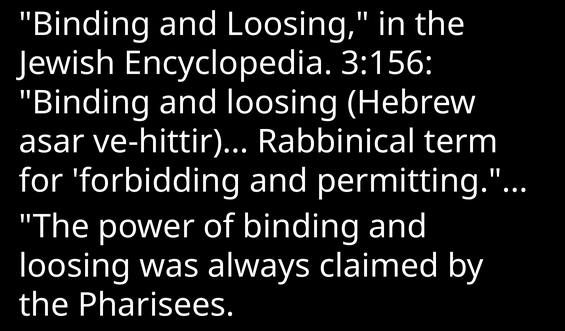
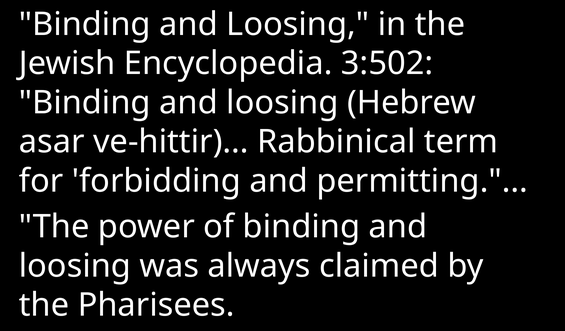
3:156: 3:156 -> 3:502
